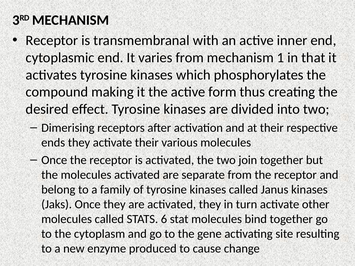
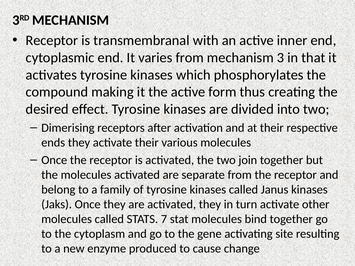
1: 1 -> 3
6: 6 -> 7
